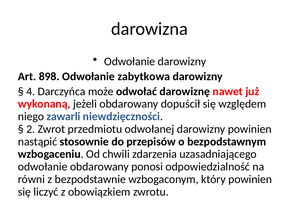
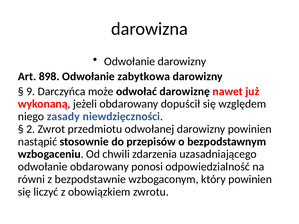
4: 4 -> 9
zawarli: zawarli -> zasady
